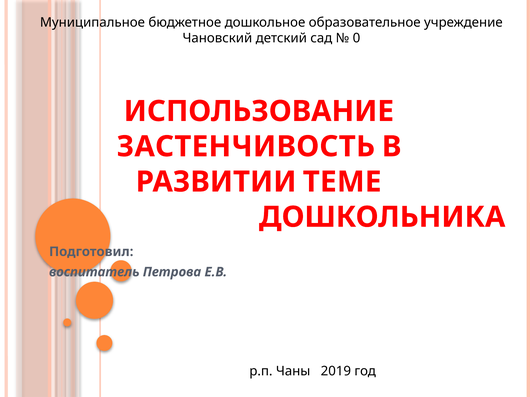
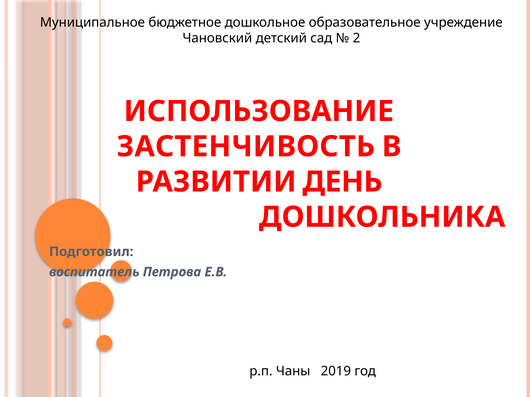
0: 0 -> 2
ТЕМЕ: ТЕМЕ -> ДЕНЬ
